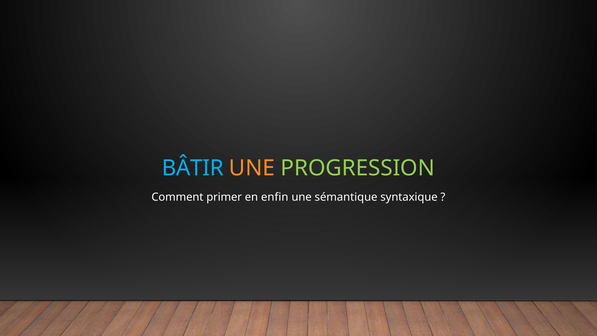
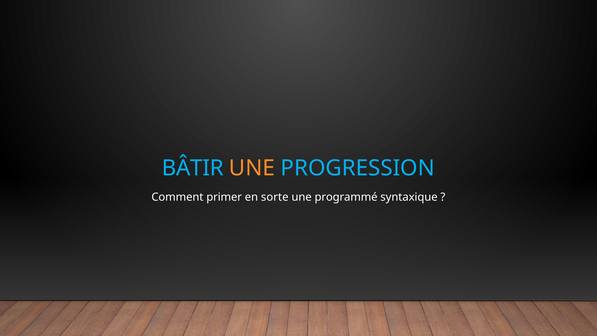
PROGRESSION colour: light green -> light blue
enfin: enfin -> sorte
sémantique: sémantique -> programmé
